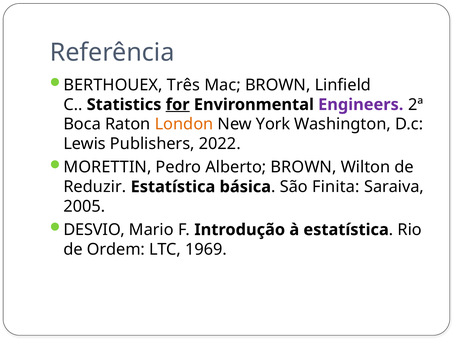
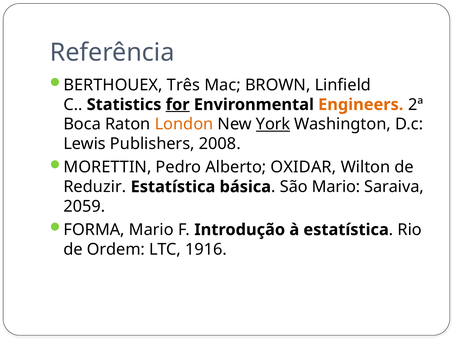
Engineers colour: purple -> orange
York underline: none -> present
2022: 2022 -> 2008
Alberto BROWN: BROWN -> OXIDAR
São Finita: Finita -> Mario
2005: 2005 -> 2059
DESVIO: DESVIO -> FORMA
1969: 1969 -> 1916
